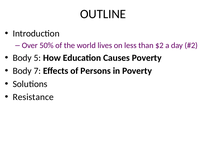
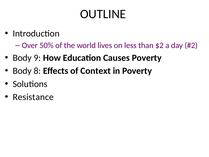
5: 5 -> 9
7: 7 -> 8
Persons: Persons -> Context
